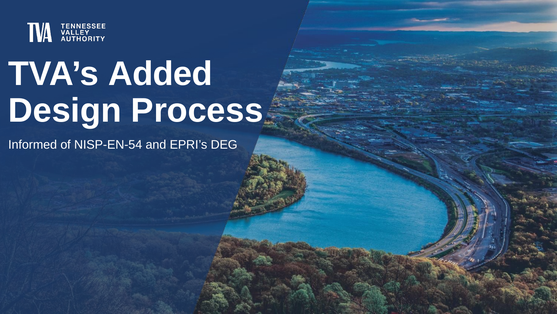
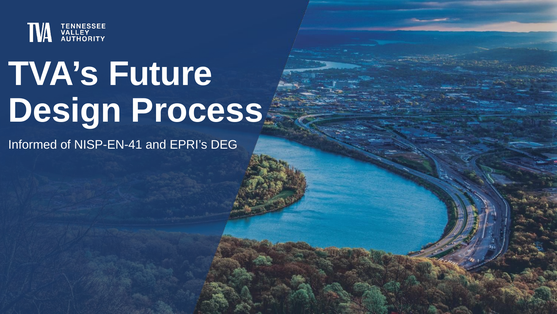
Added: Added -> Future
NISP-EN-54: NISP-EN-54 -> NISP-EN-41
